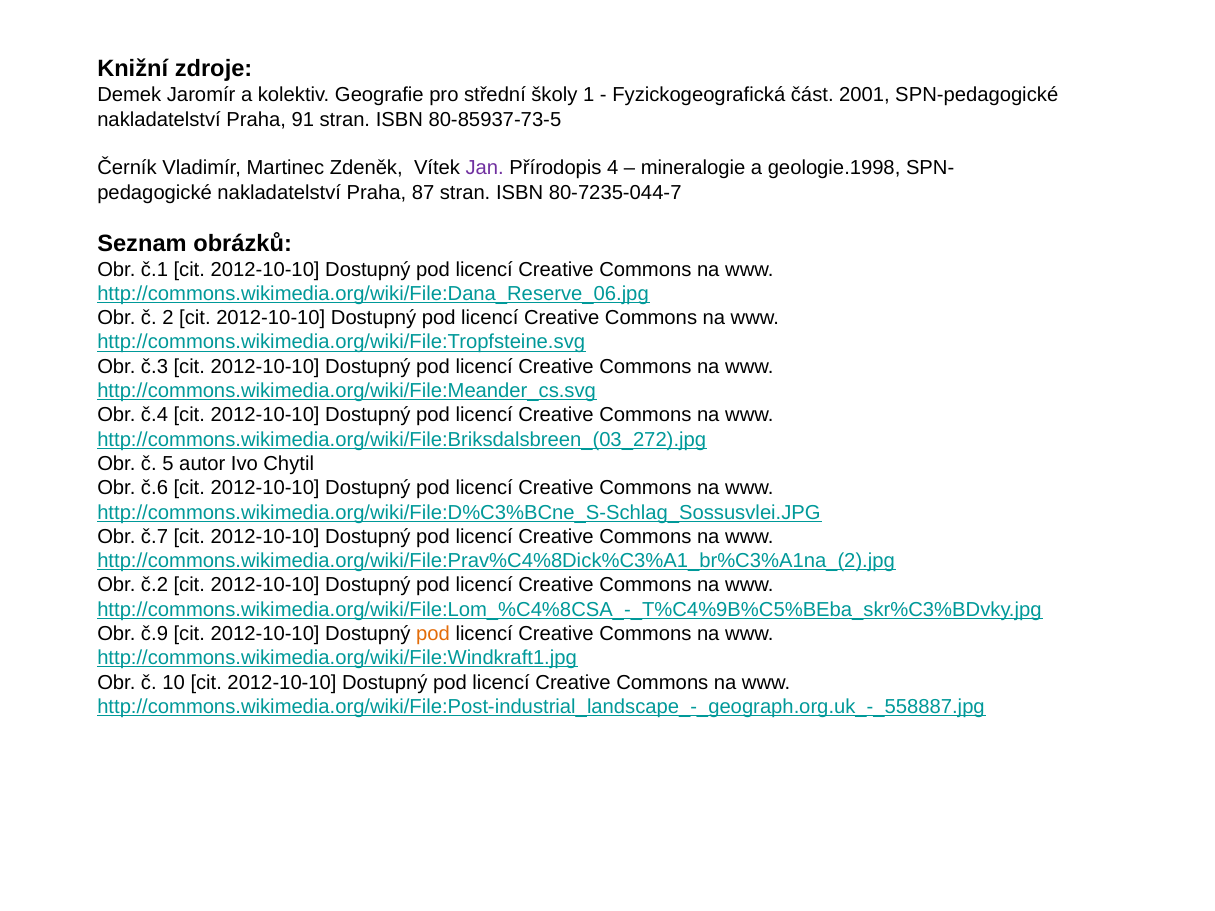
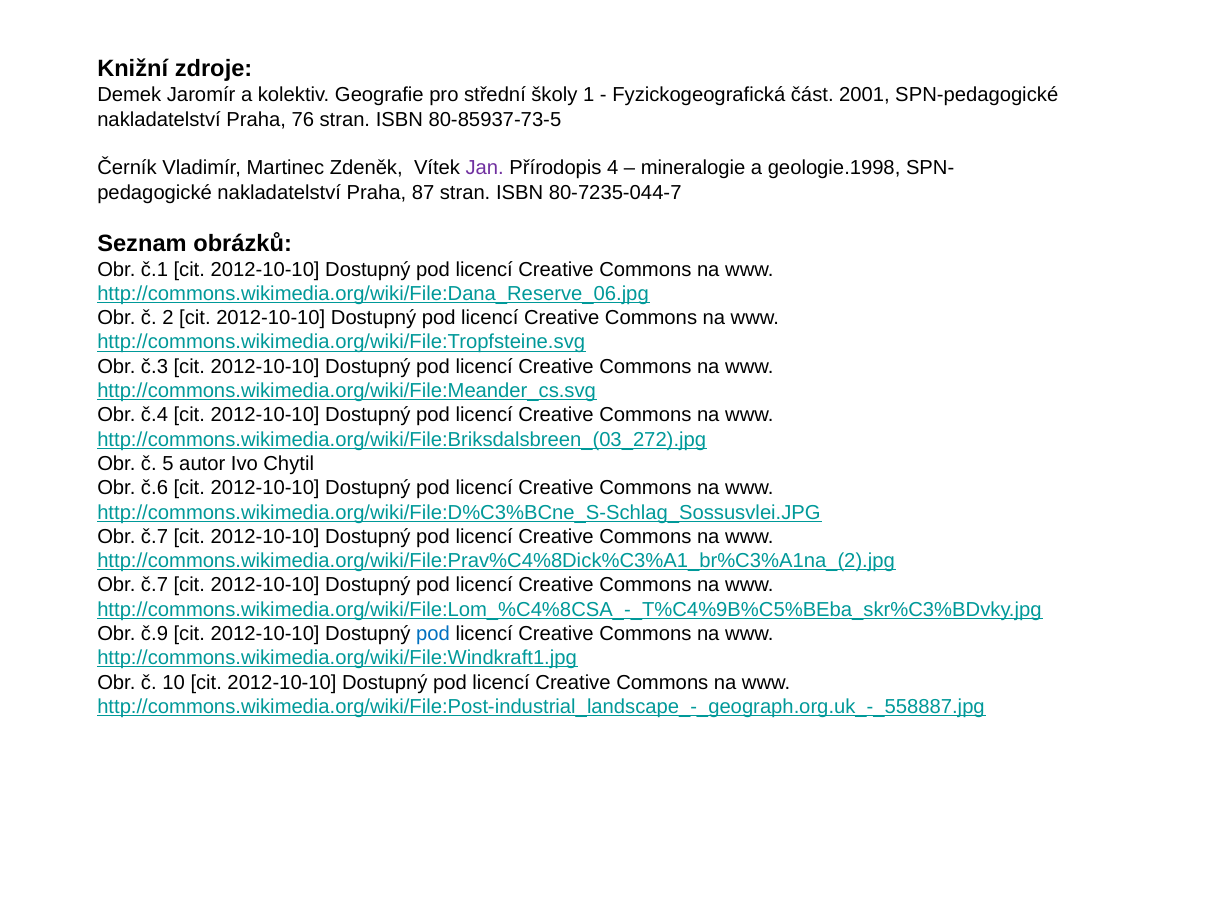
91: 91 -> 76
č.2 at (154, 585): č.2 -> č.7
pod at (433, 634) colour: orange -> blue
